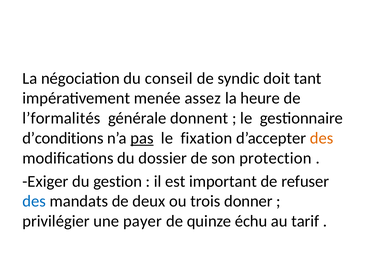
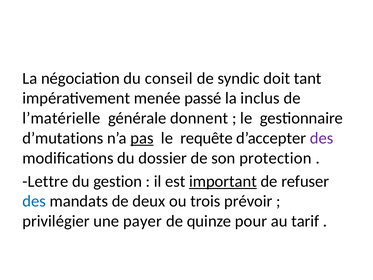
assez: assez -> passé
heure: heure -> inclus
l’formalités: l’formalités -> l’matérielle
d’conditions: d’conditions -> d’mutations
fixation: fixation -> requête
des at (322, 138) colour: orange -> purple
Exiger: Exiger -> Lettre
important underline: none -> present
donner: donner -> prévoir
échu: échu -> pour
